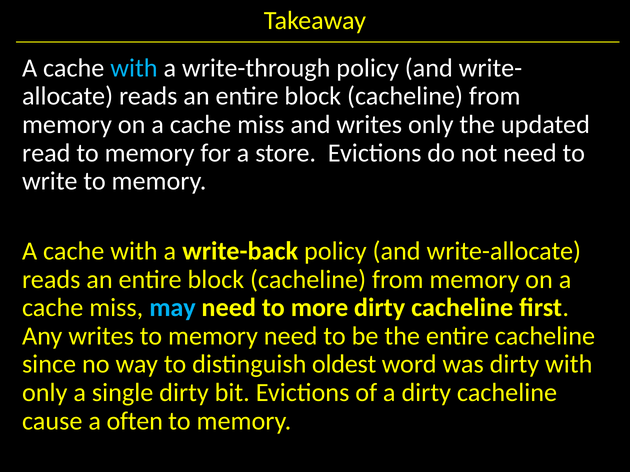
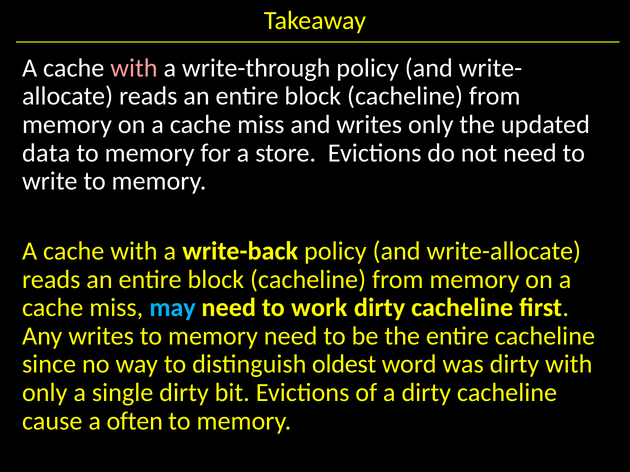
with at (134, 68) colour: light blue -> pink
read: read -> data
more: more -> work
